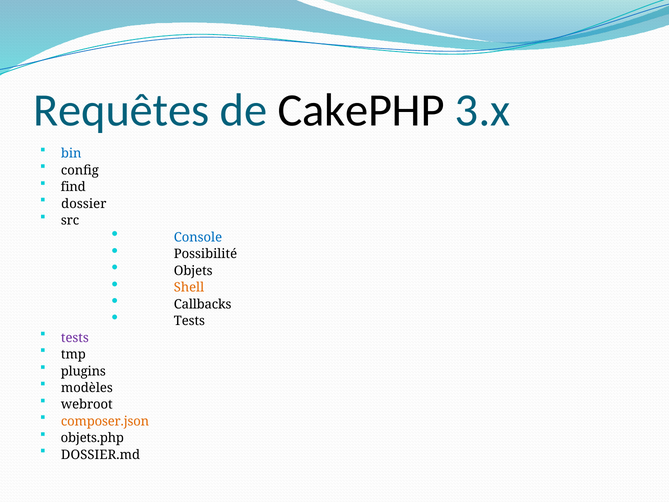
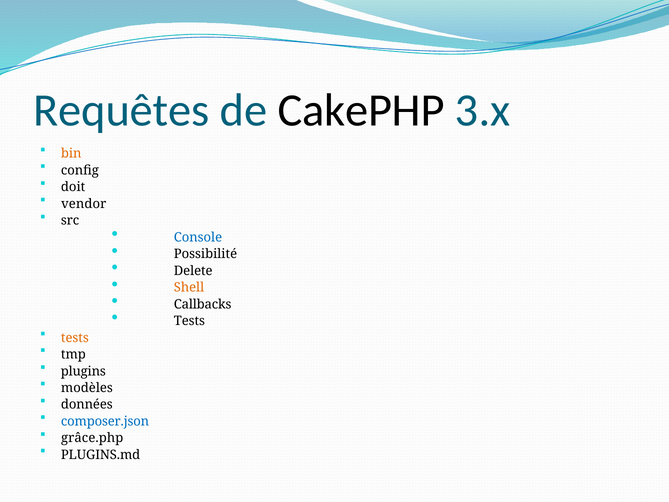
bin colour: blue -> orange
find: find -> doit
dossier: dossier -> vendor
Objets: Objets -> Delete
tests at (75, 338) colour: purple -> orange
webroot: webroot -> données
composer.json colour: orange -> blue
objets.php: objets.php -> grâce.php
DOSSIER.md: DOSSIER.md -> PLUGINS.md
